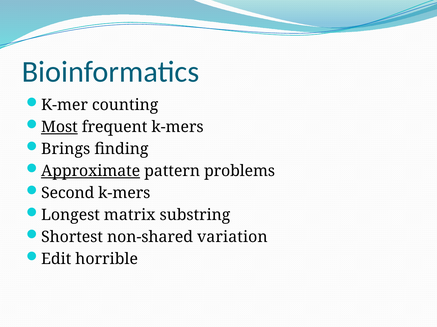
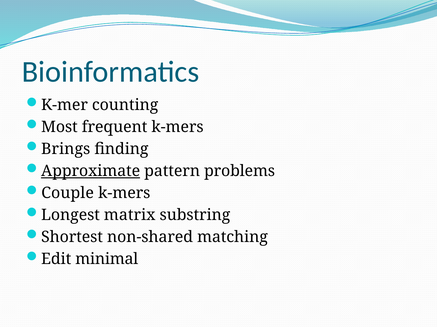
Most underline: present -> none
Second: Second -> Couple
variation: variation -> matching
horrible: horrible -> minimal
